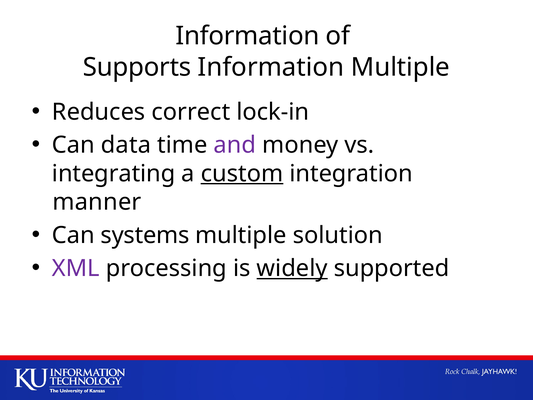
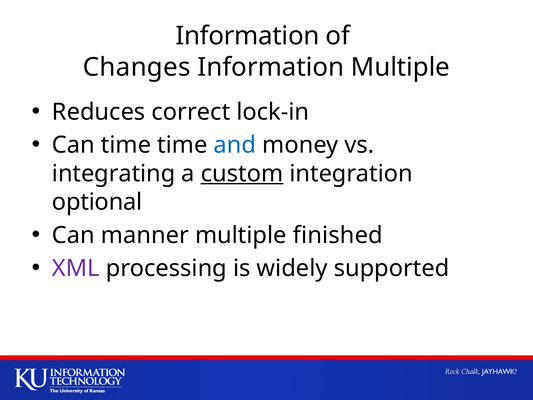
Supports: Supports -> Changes
Can data: data -> time
and colour: purple -> blue
manner: manner -> optional
systems: systems -> manner
solution: solution -> finished
widely underline: present -> none
